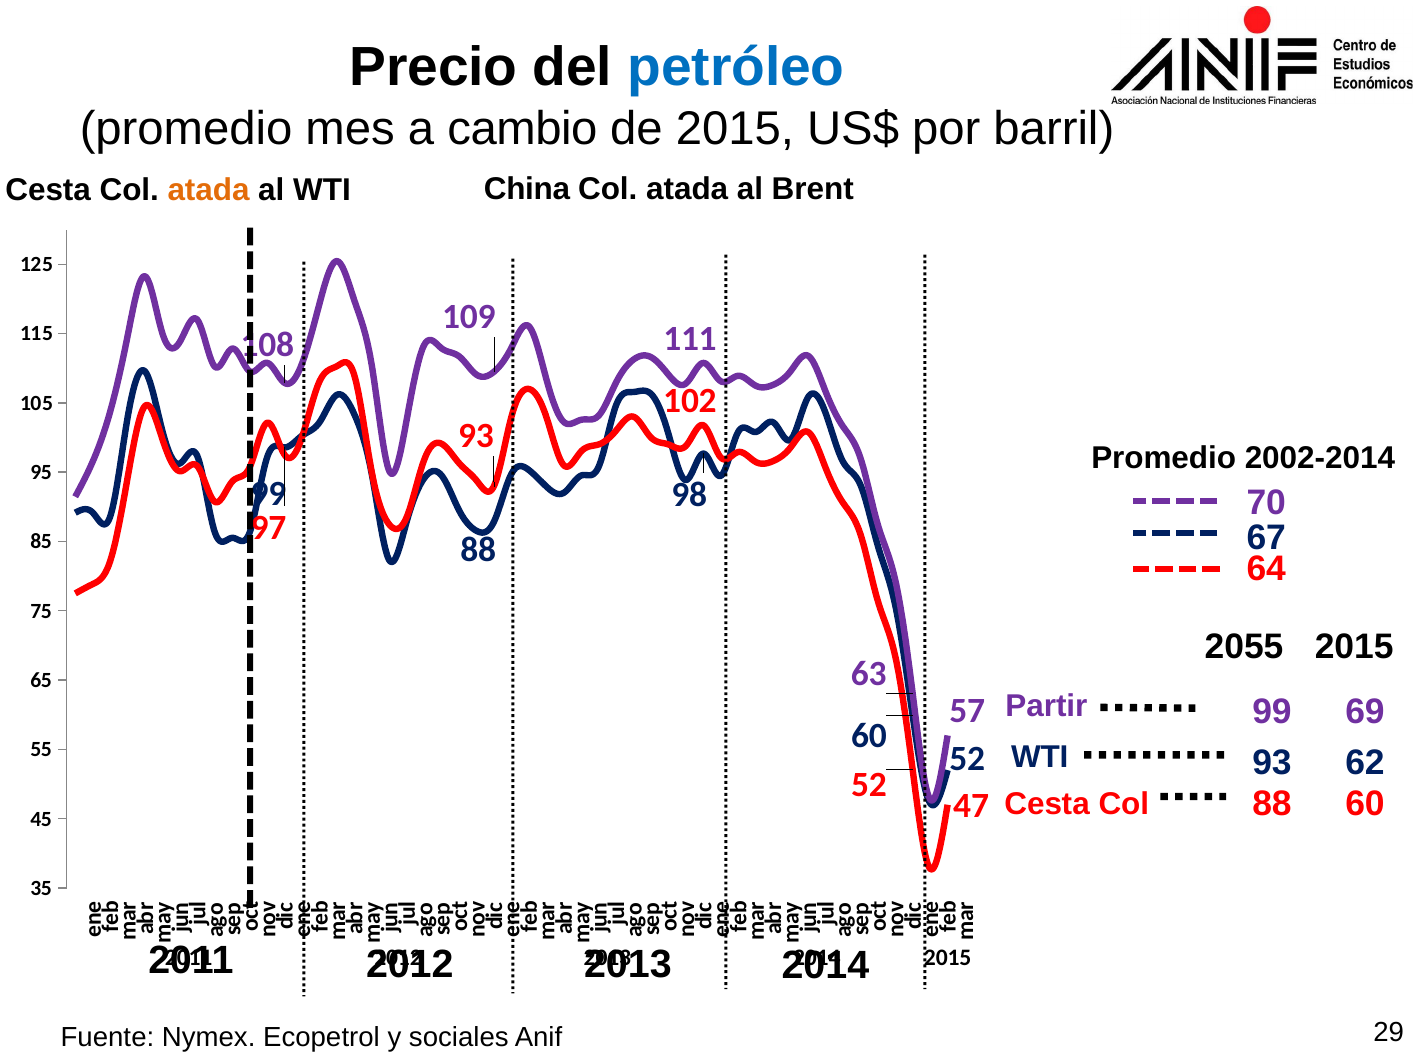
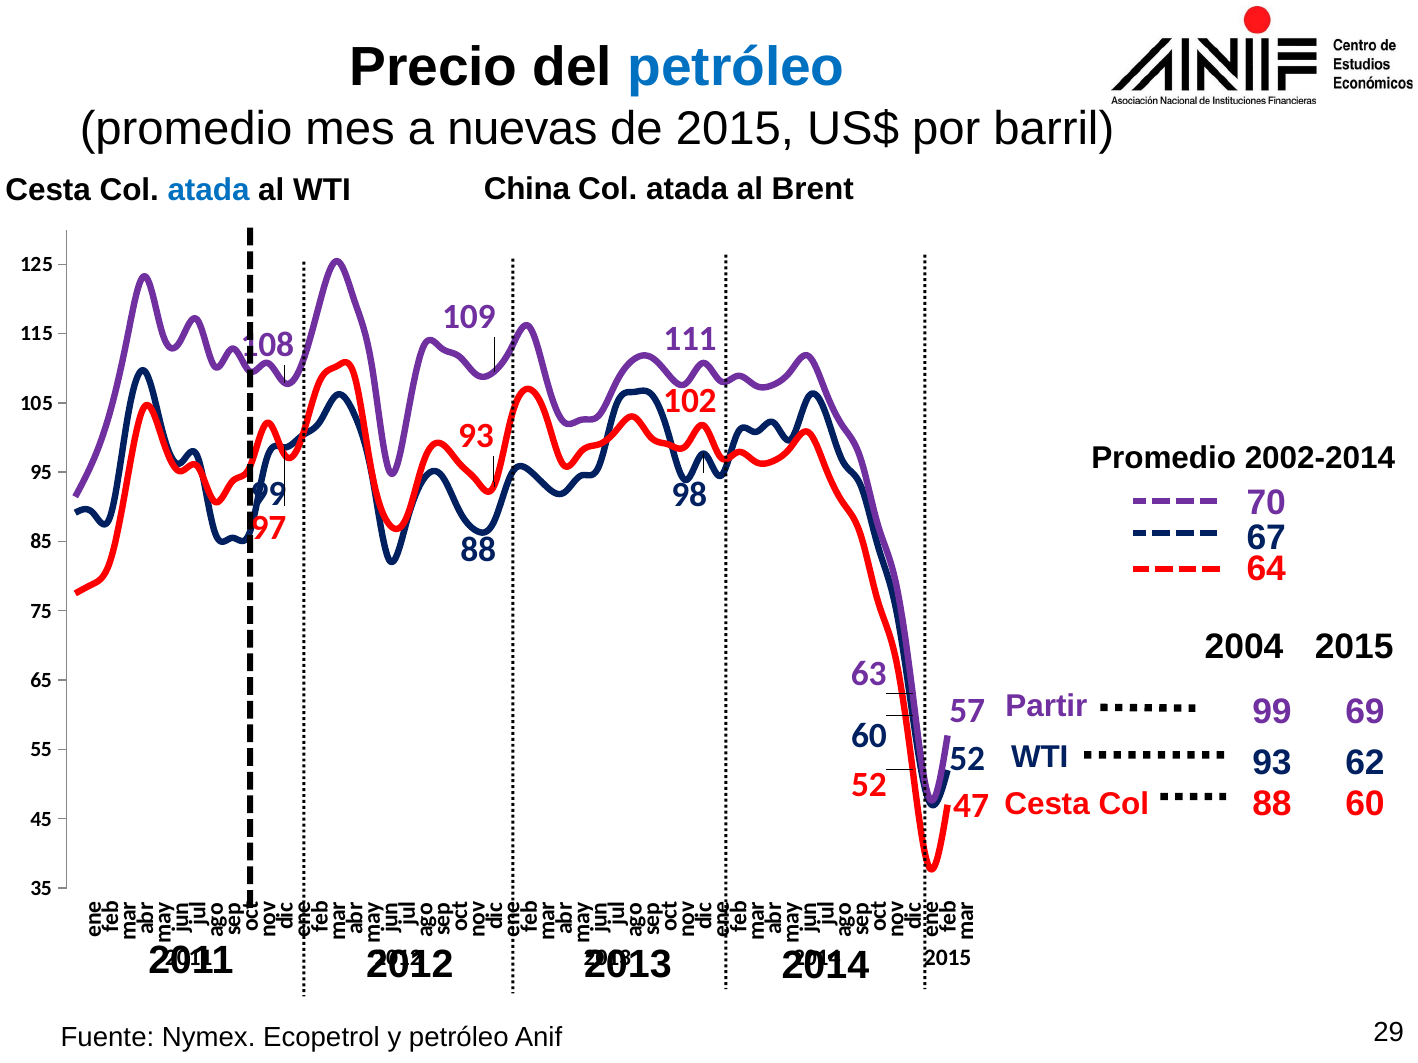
cambio: cambio -> nuevas
atada at (209, 190) colour: orange -> blue
2055: 2055 -> 2004
y sociales: sociales -> petróleo
